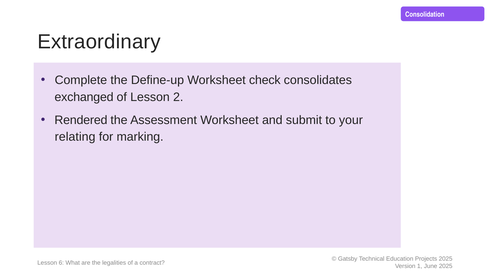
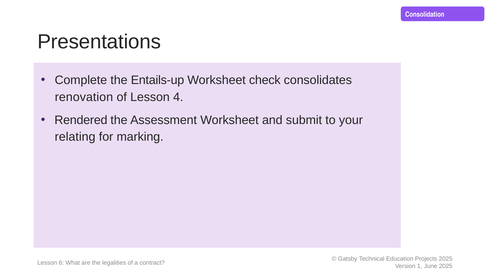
Extraordinary: Extraordinary -> Presentations
Define-up: Define-up -> Entails-up
exchanged: exchanged -> renovation
2: 2 -> 4
